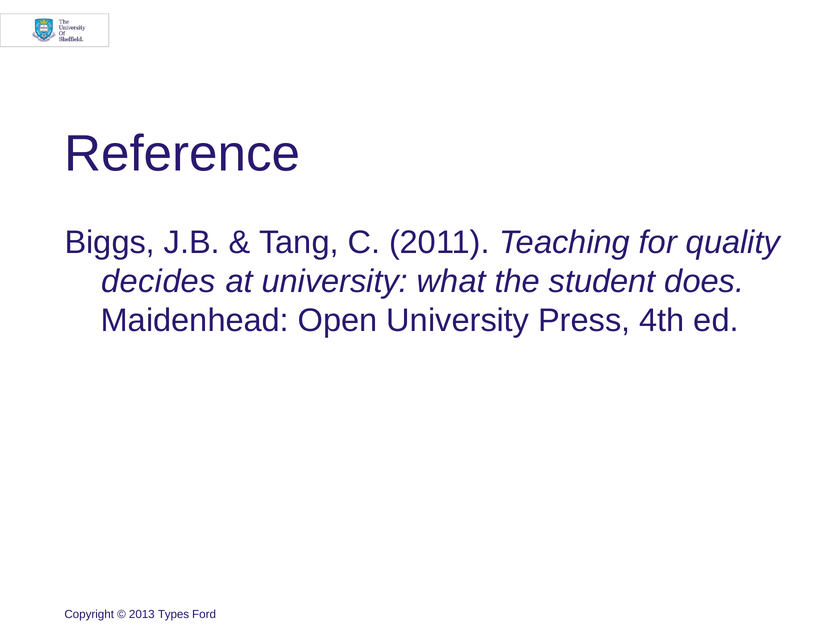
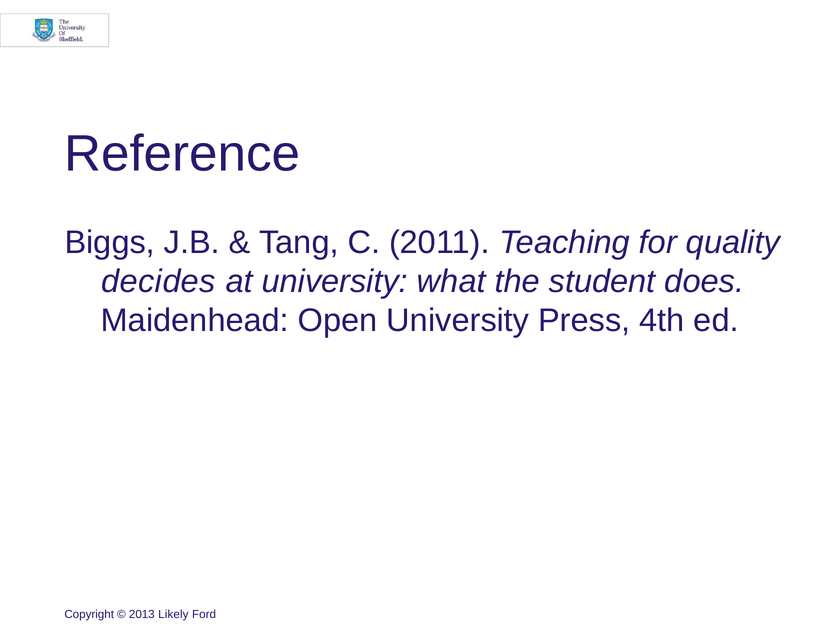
Types: Types -> Likely
